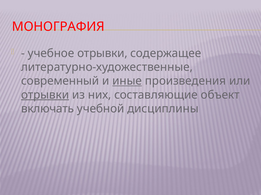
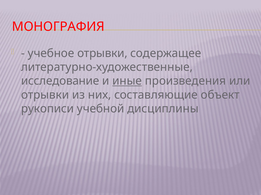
современный: современный -> исследование
отрывки at (45, 95) underline: present -> none
включать: включать -> рукописи
